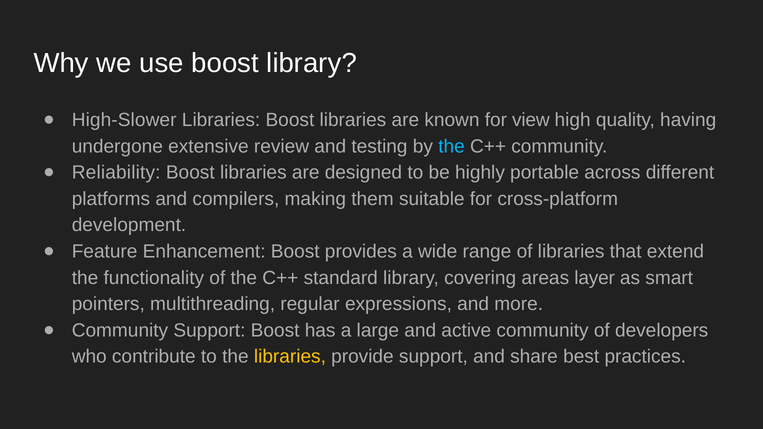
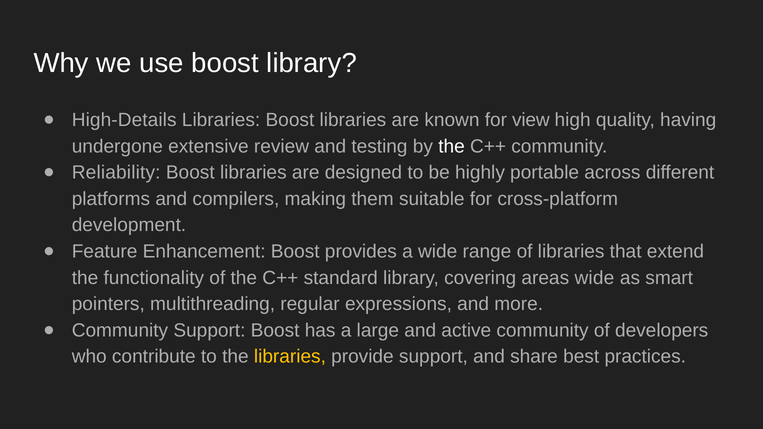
High-Slower: High-Slower -> High-Details
the at (452, 146) colour: light blue -> white
areas layer: layer -> wide
